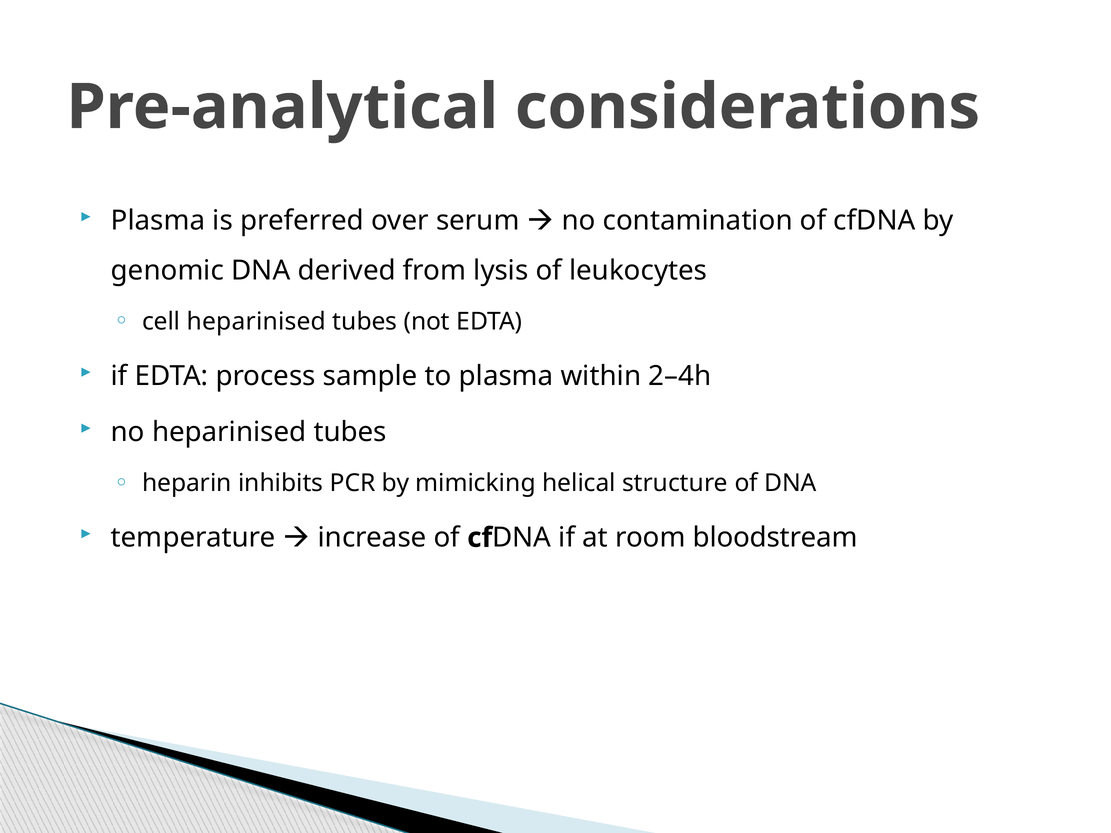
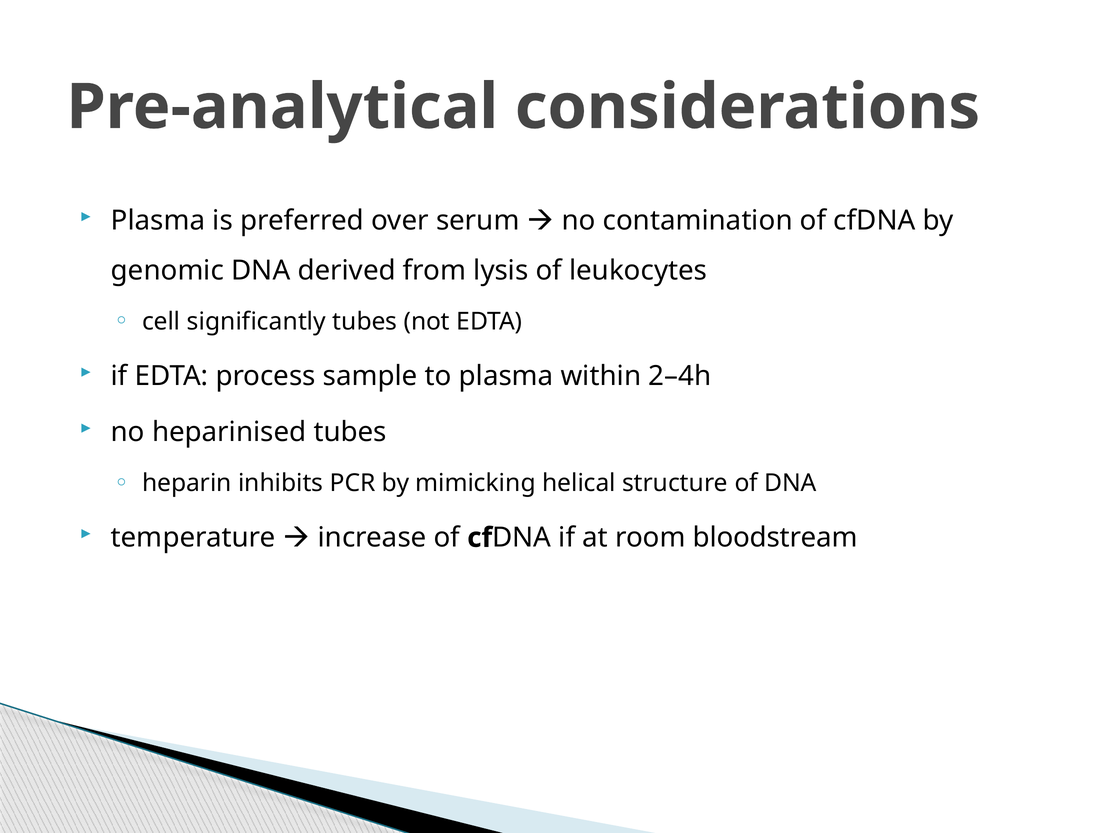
cell heparinised: heparinised -> significantly
